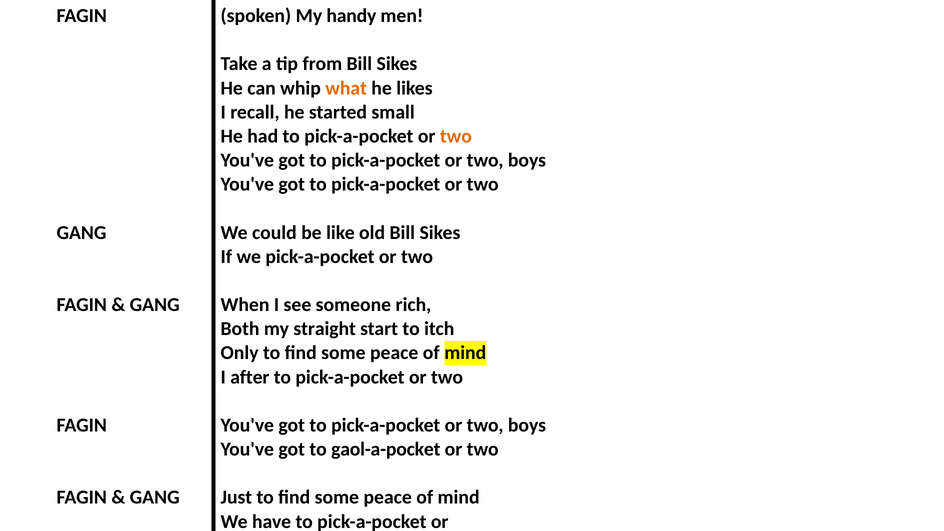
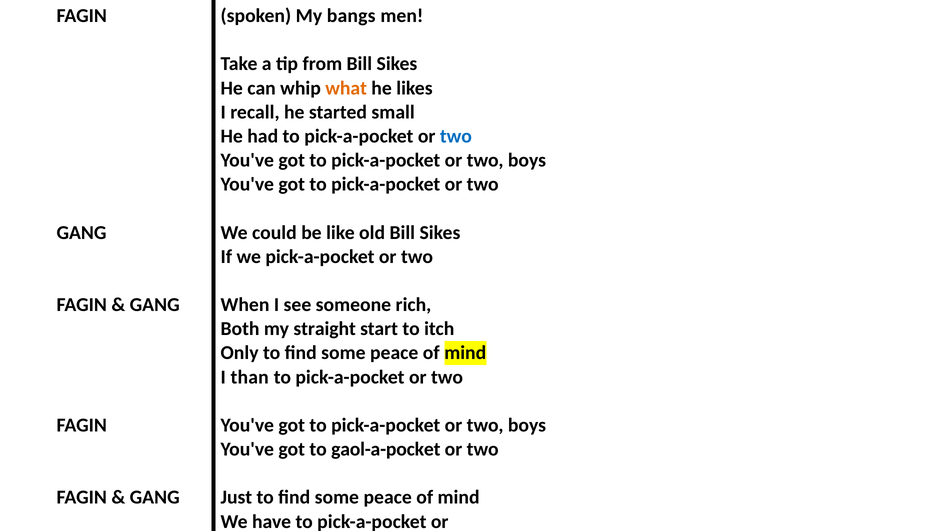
handy: handy -> bangs
two at (456, 136) colour: orange -> blue
after: after -> than
